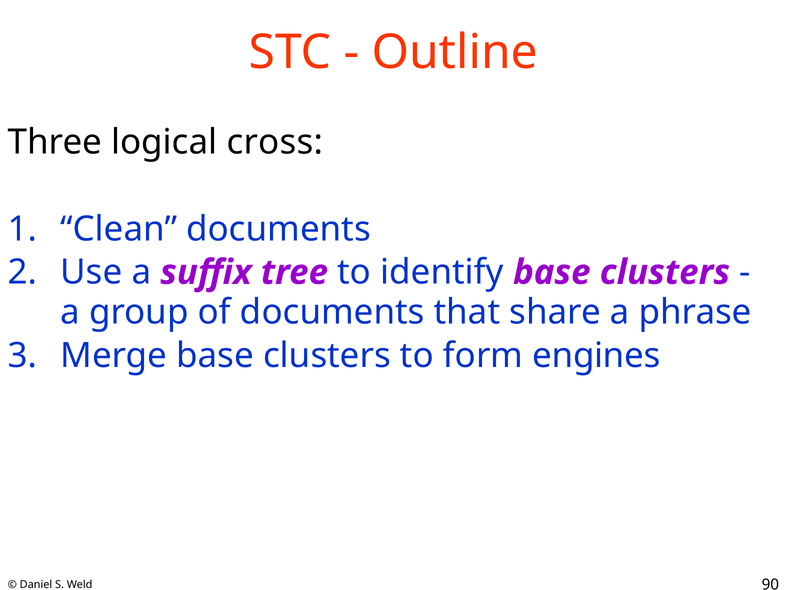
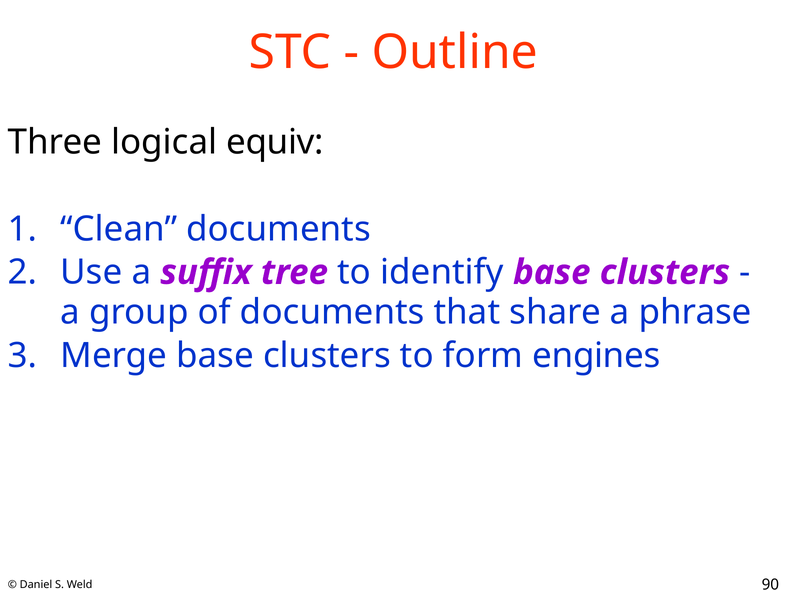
cross: cross -> equiv
